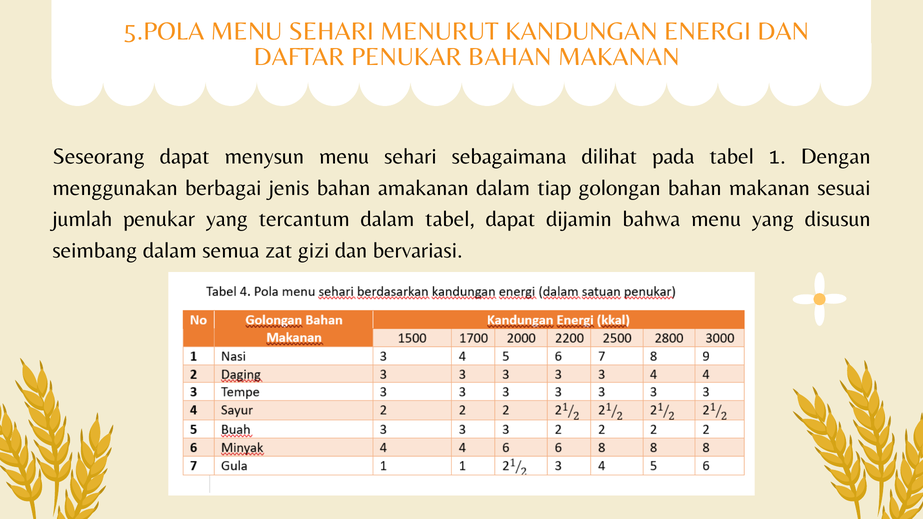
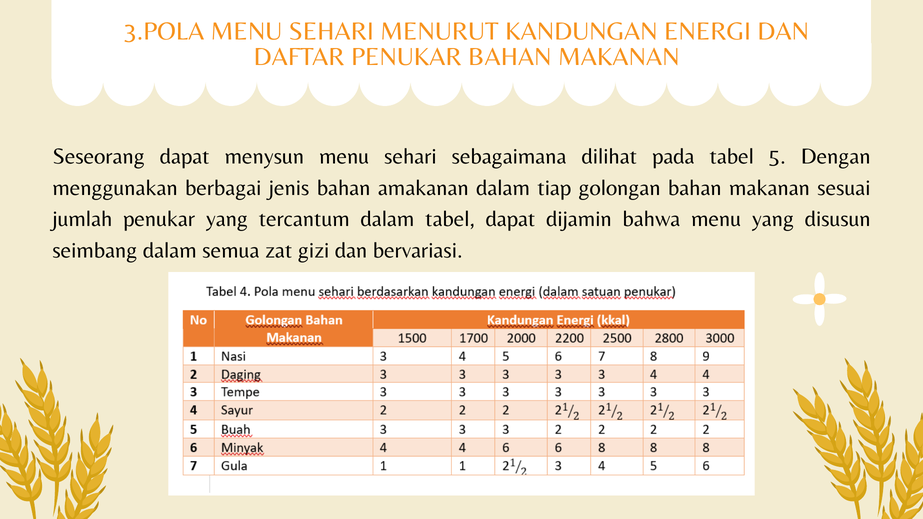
5.POLA: 5.POLA -> 3.POLA
1: 1 -> 5
